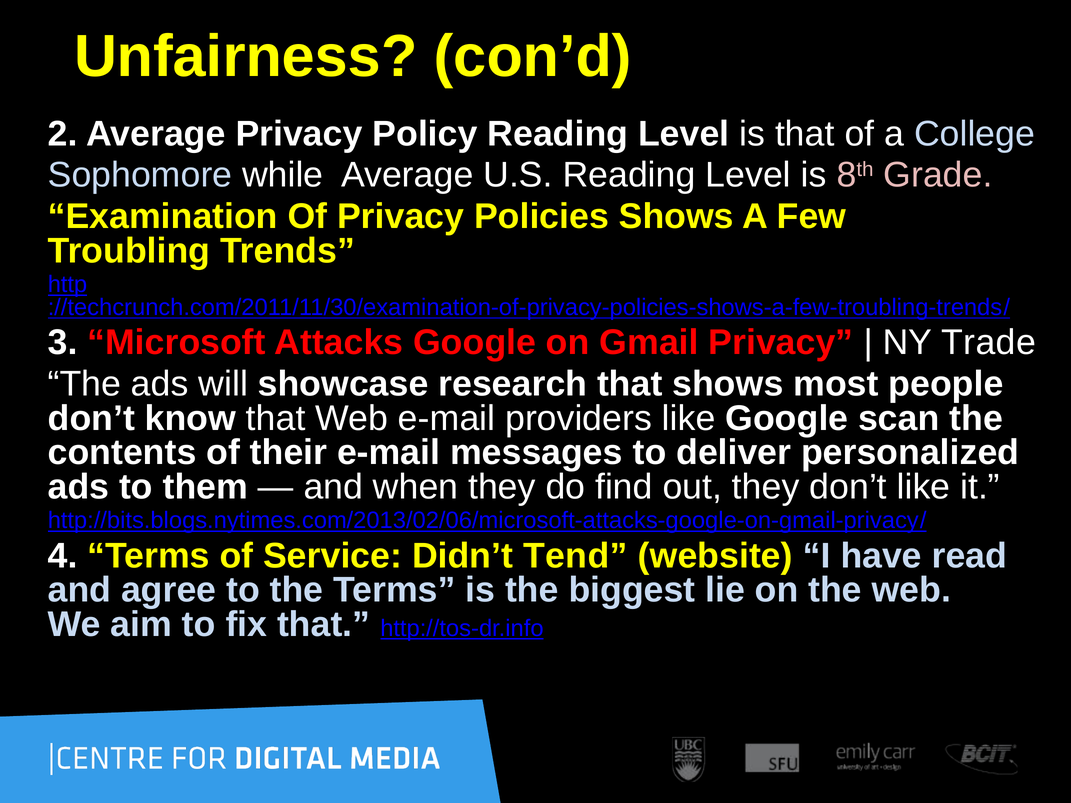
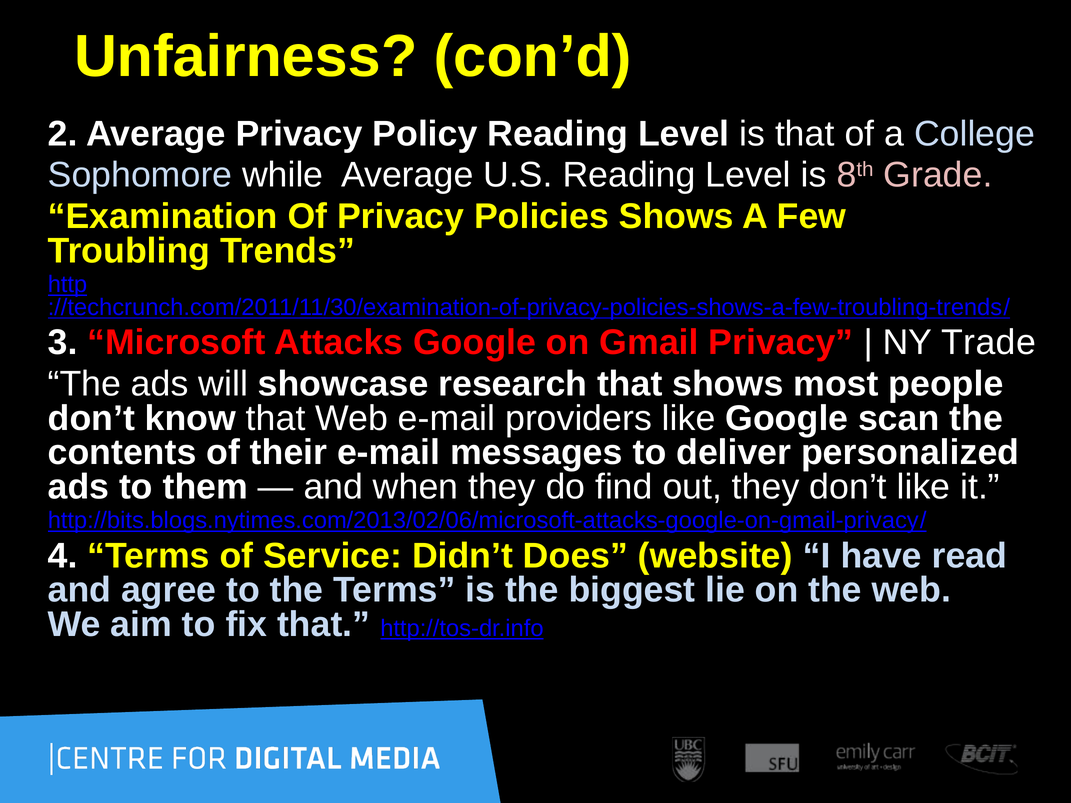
Tend: Tend -> Does
